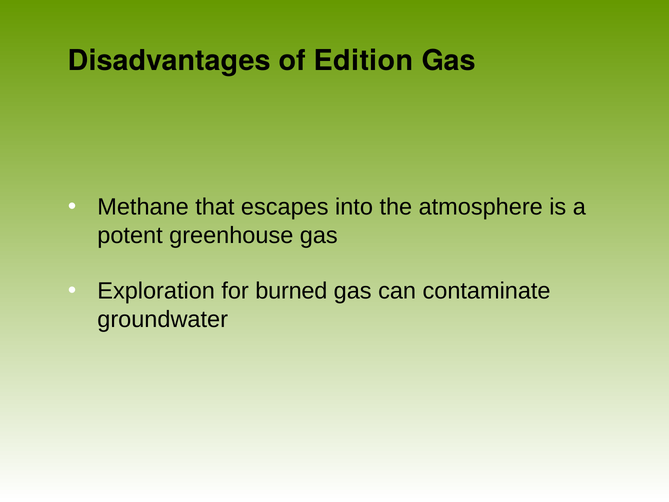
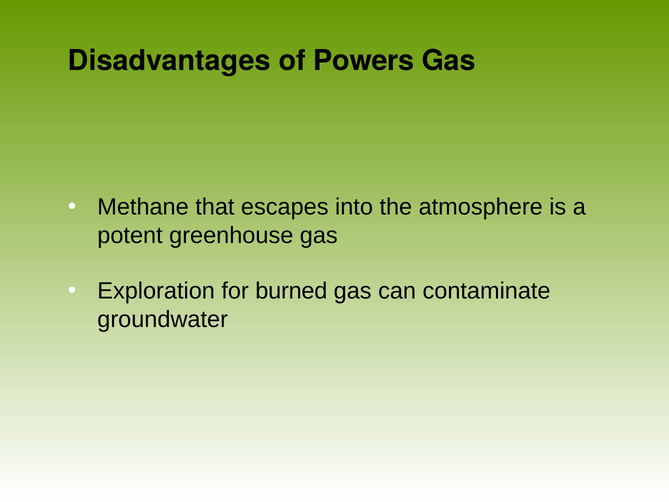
Edition: Edition -> Powers
